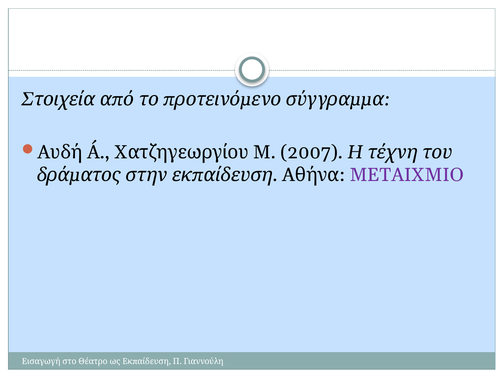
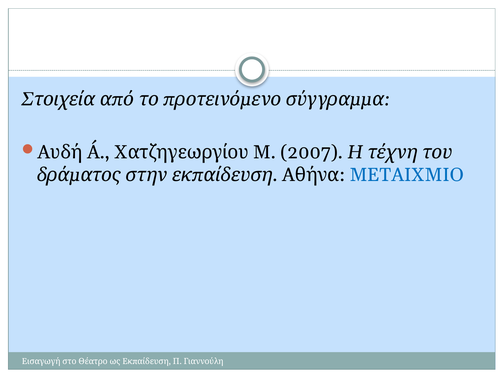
ΜΕΤΑΙΧΜΙΟ colour: purple -> blue
